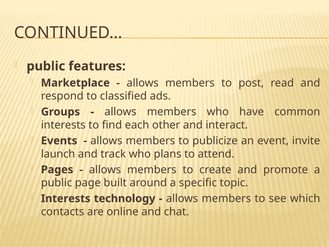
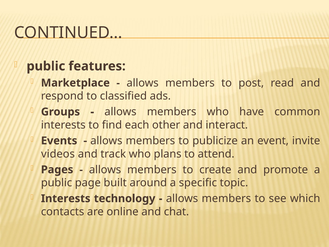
launch: launch -> videos
